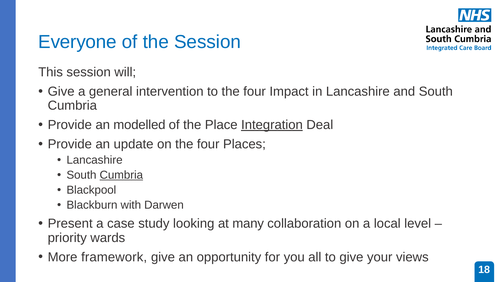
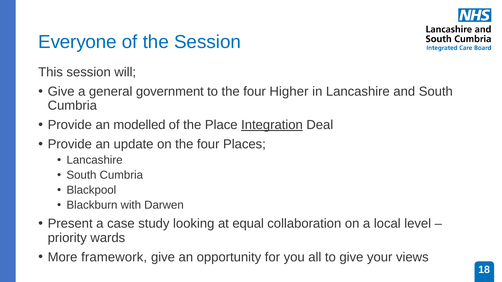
intervention: intervention -> government
Impact: Impact -> Higher
Cumbria at (121, 175) underline: present -> none
many: many -> equal
